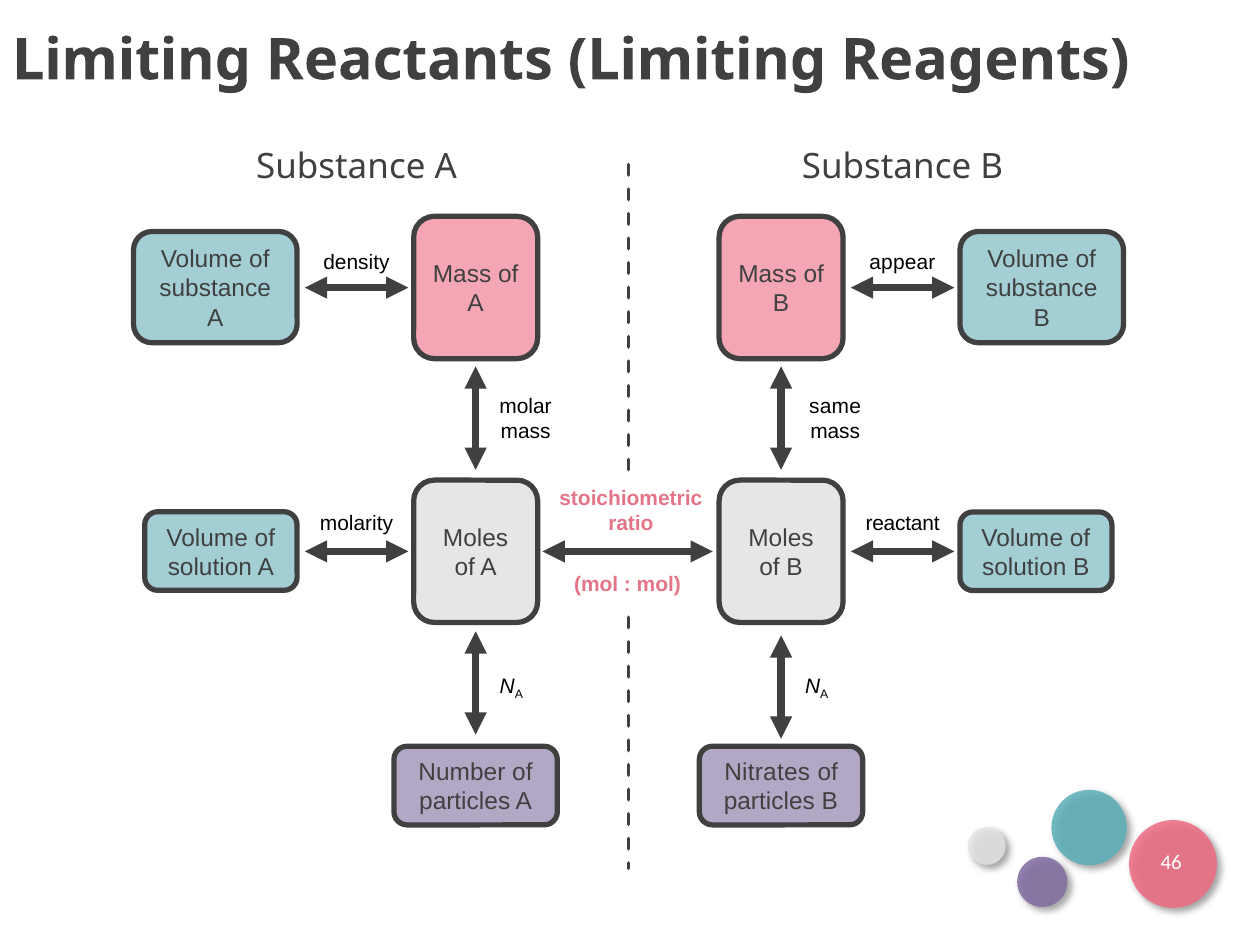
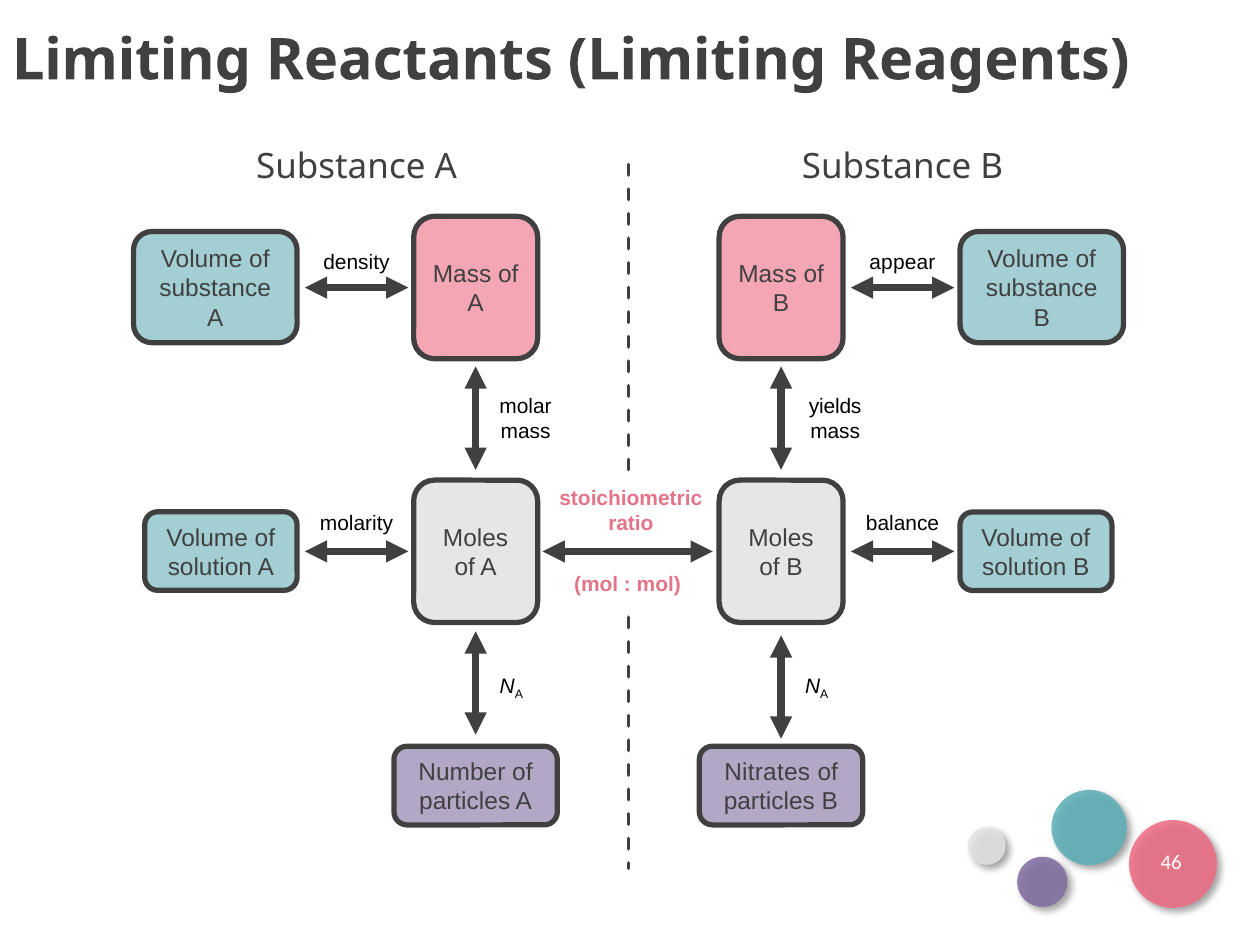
same: same -> yields
reactant: reactant -> balance
